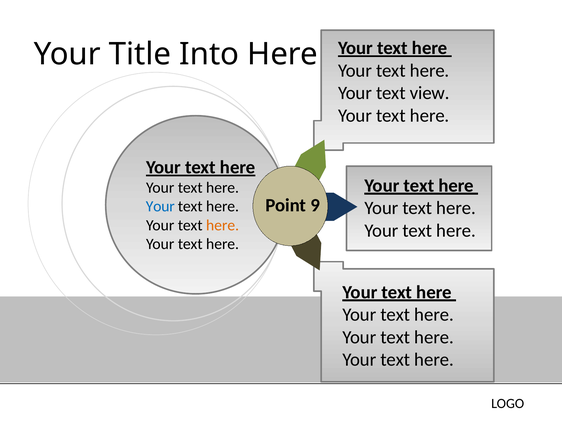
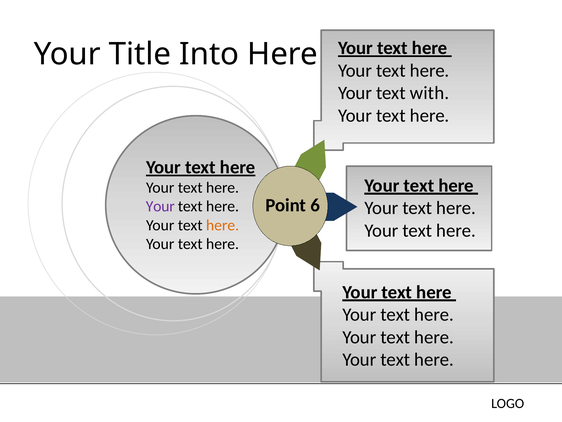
view: view -> with
9: 9 -> 6
Your at (160, 206) colour: blue -> purple
